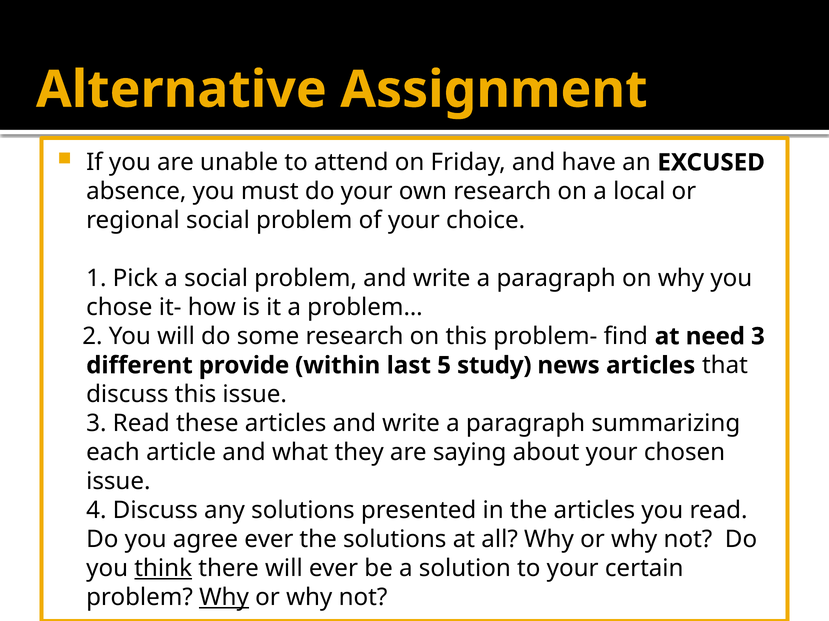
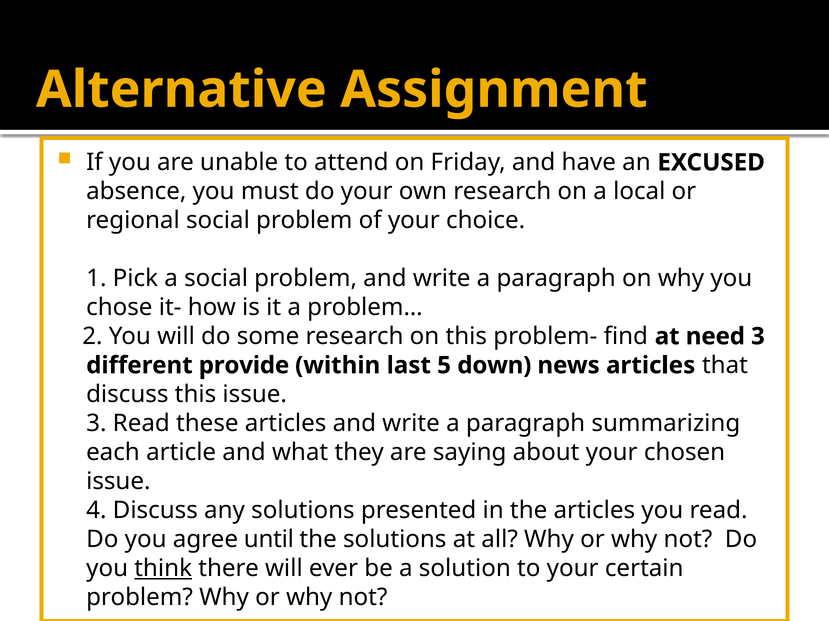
study: study -> down
agree ever: ever -> until
Why at (224, 598) underline: present -> none
